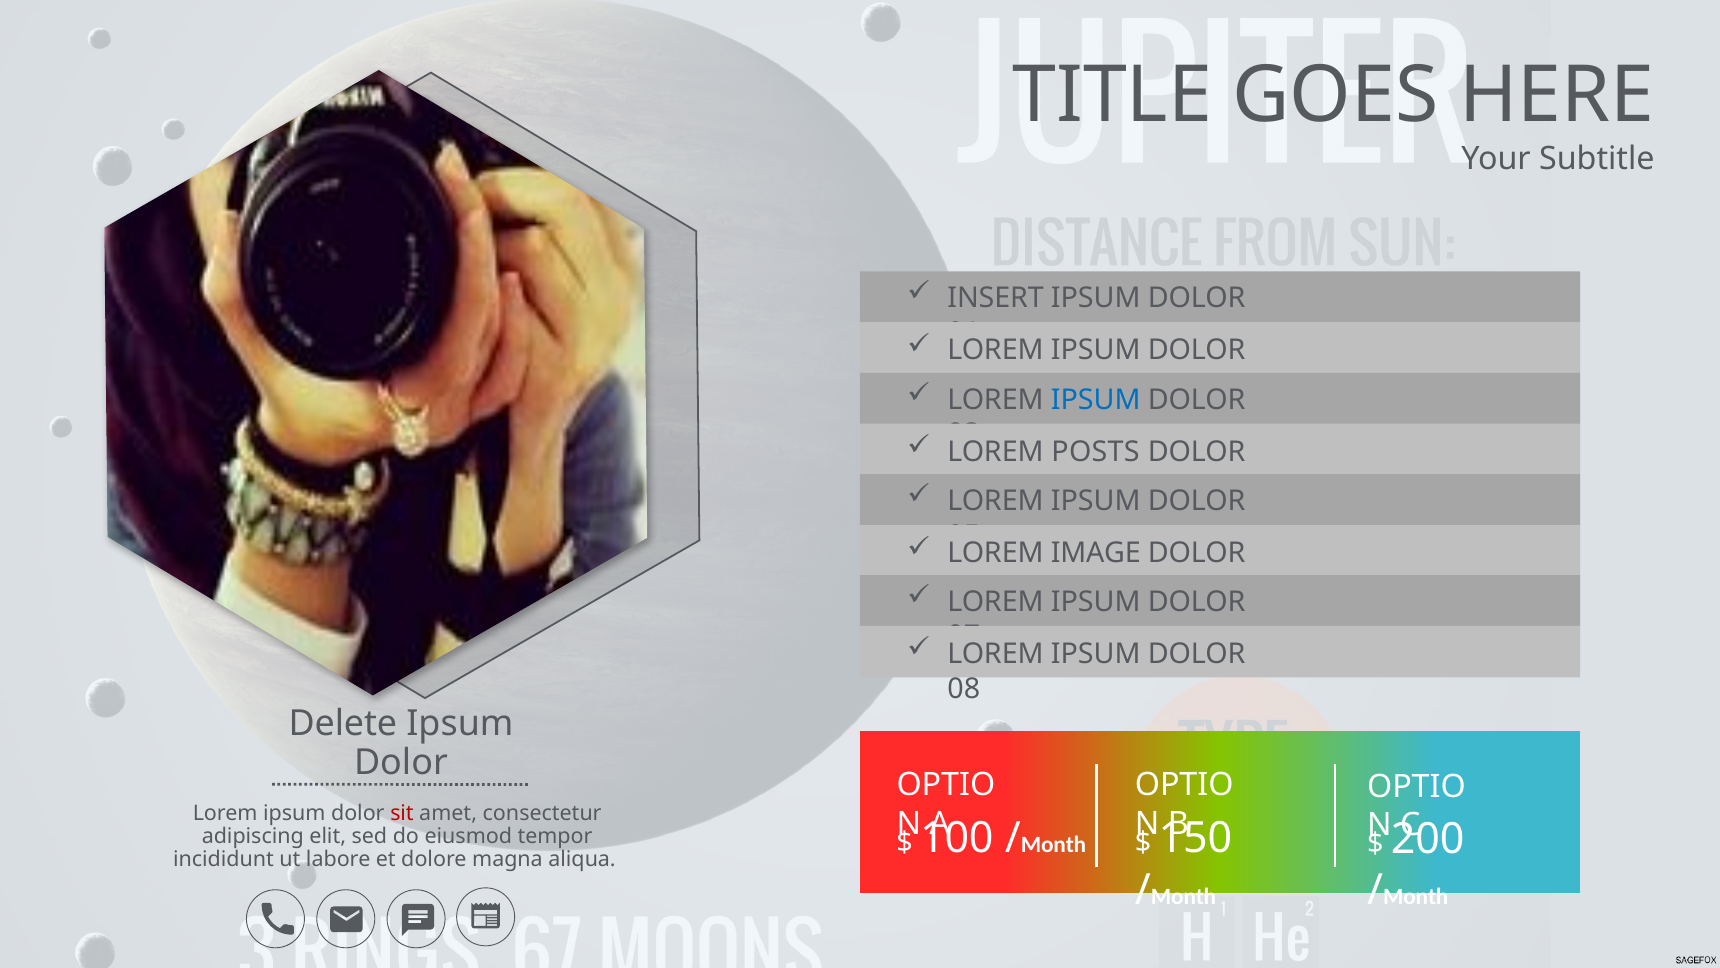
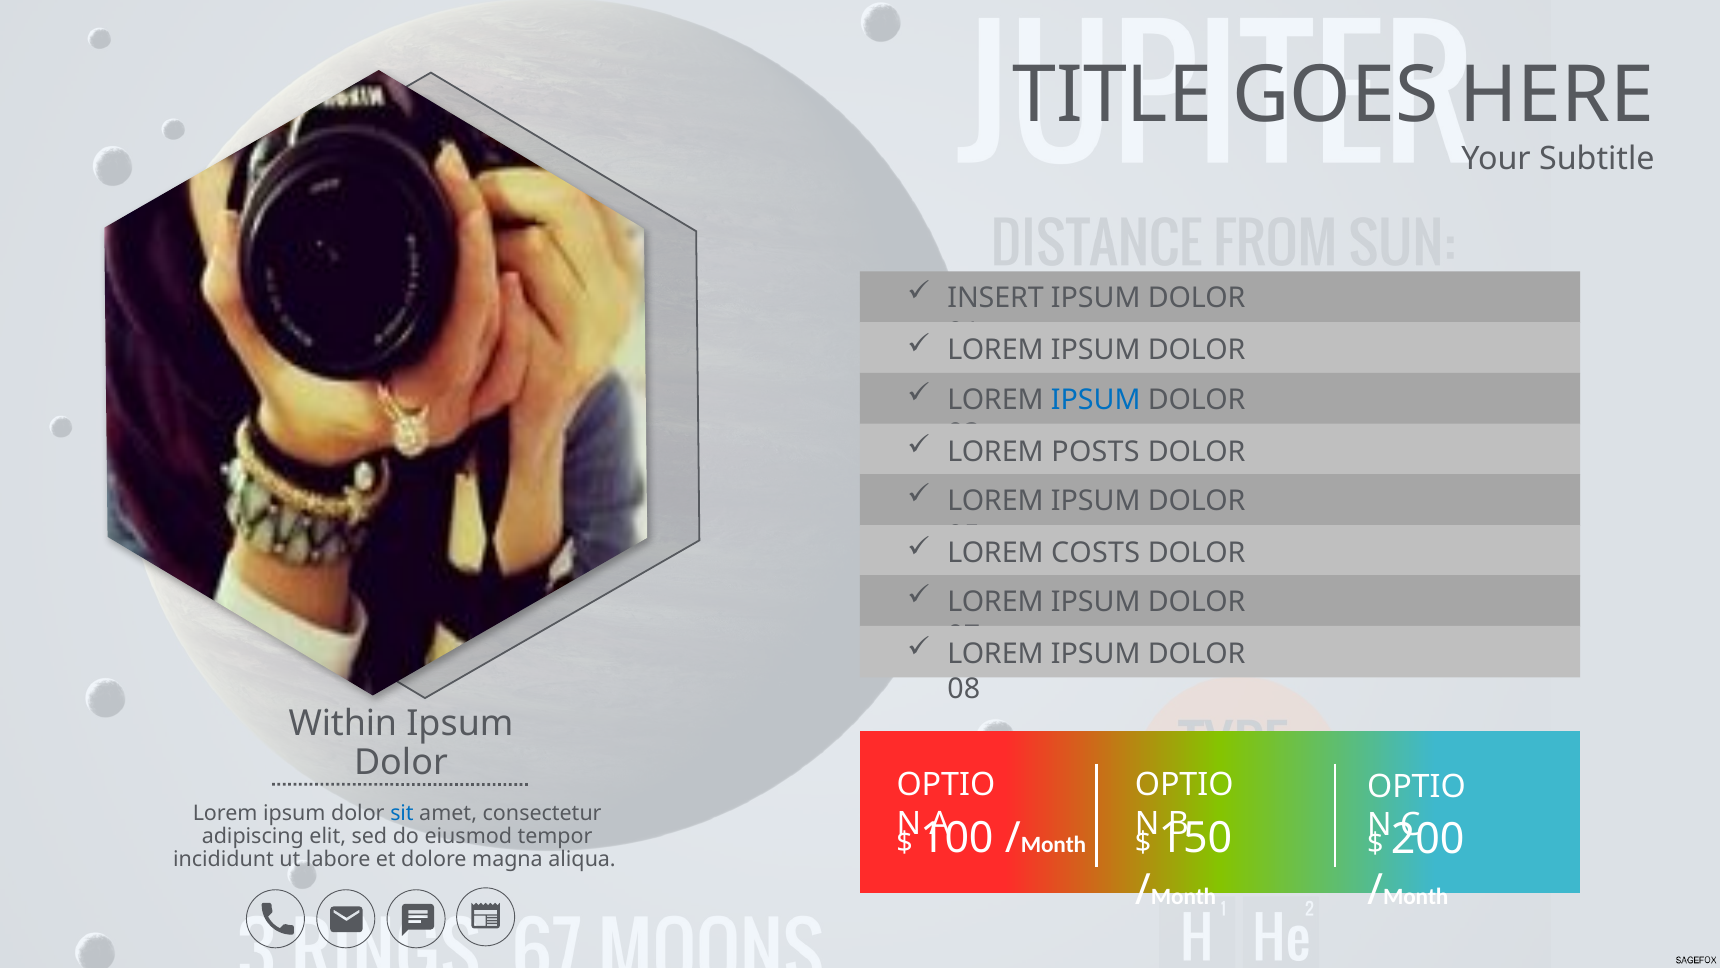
IMAGE: IMAGE -> COSTS
Delete: Delete -> Within
sit colour: red -> blue
